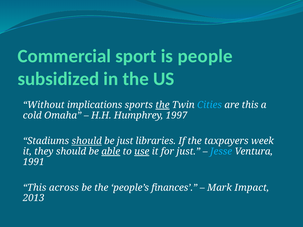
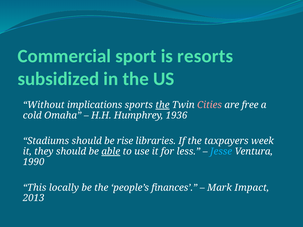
people: people -> resorts
Cities colour: light blue -> pink
are this: this -> free
1997: 1997 -> 1936
should at (87, 141) underline: present -> none
be just: just -> rise
use underline: present -> none
for just: just -> less
1991: 1991 -> 1990
across: across -> locally
